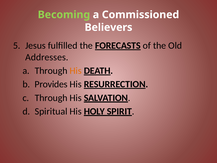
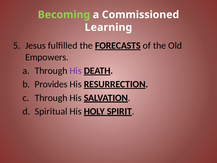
Believers: Believers -> Learning
Addresses: Addresses -> Empowers
His at (76, 71) colour: orange -> purple
